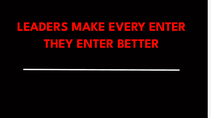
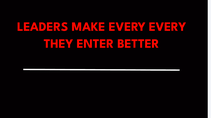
EVERY ENTER: ENTER -> EVERY
